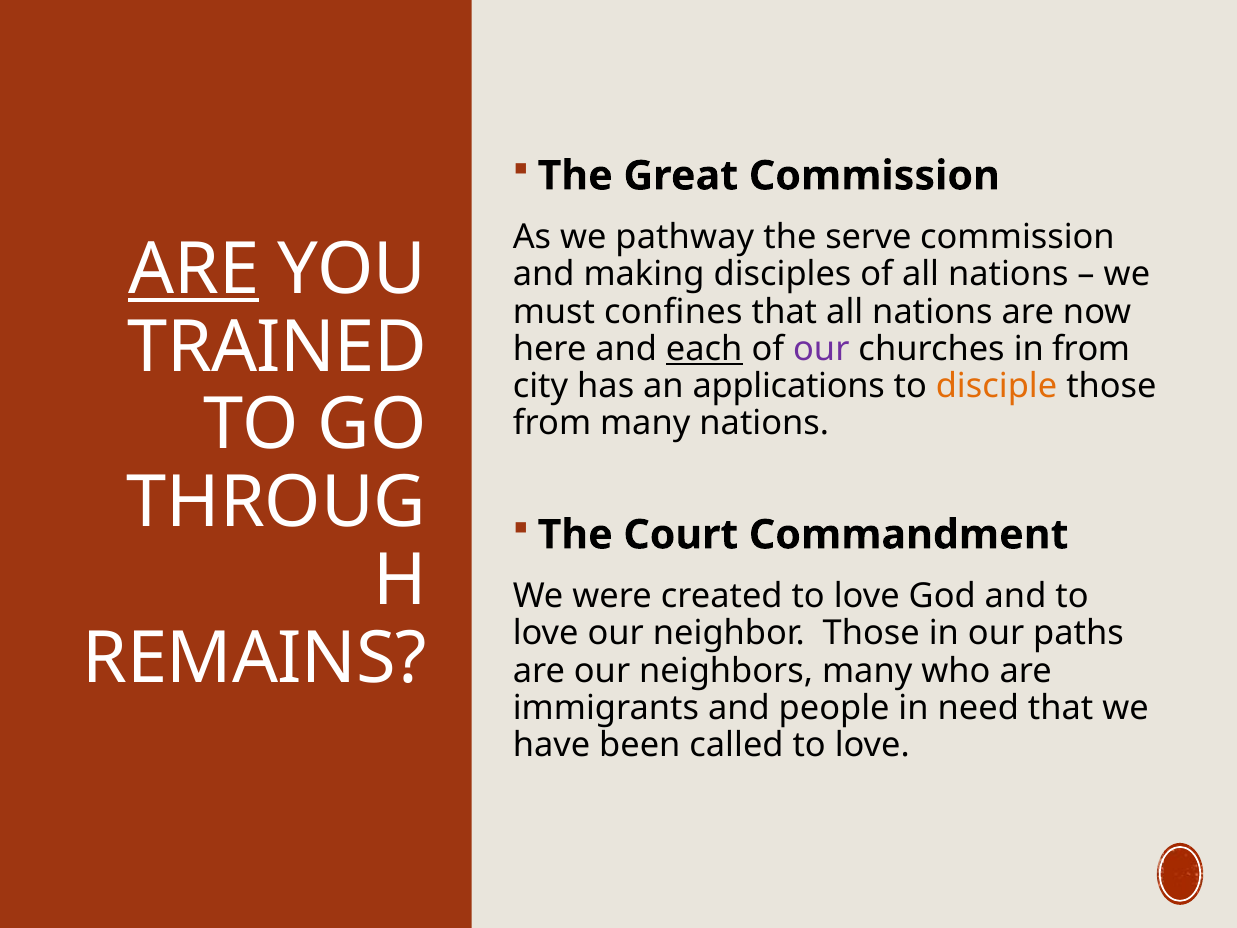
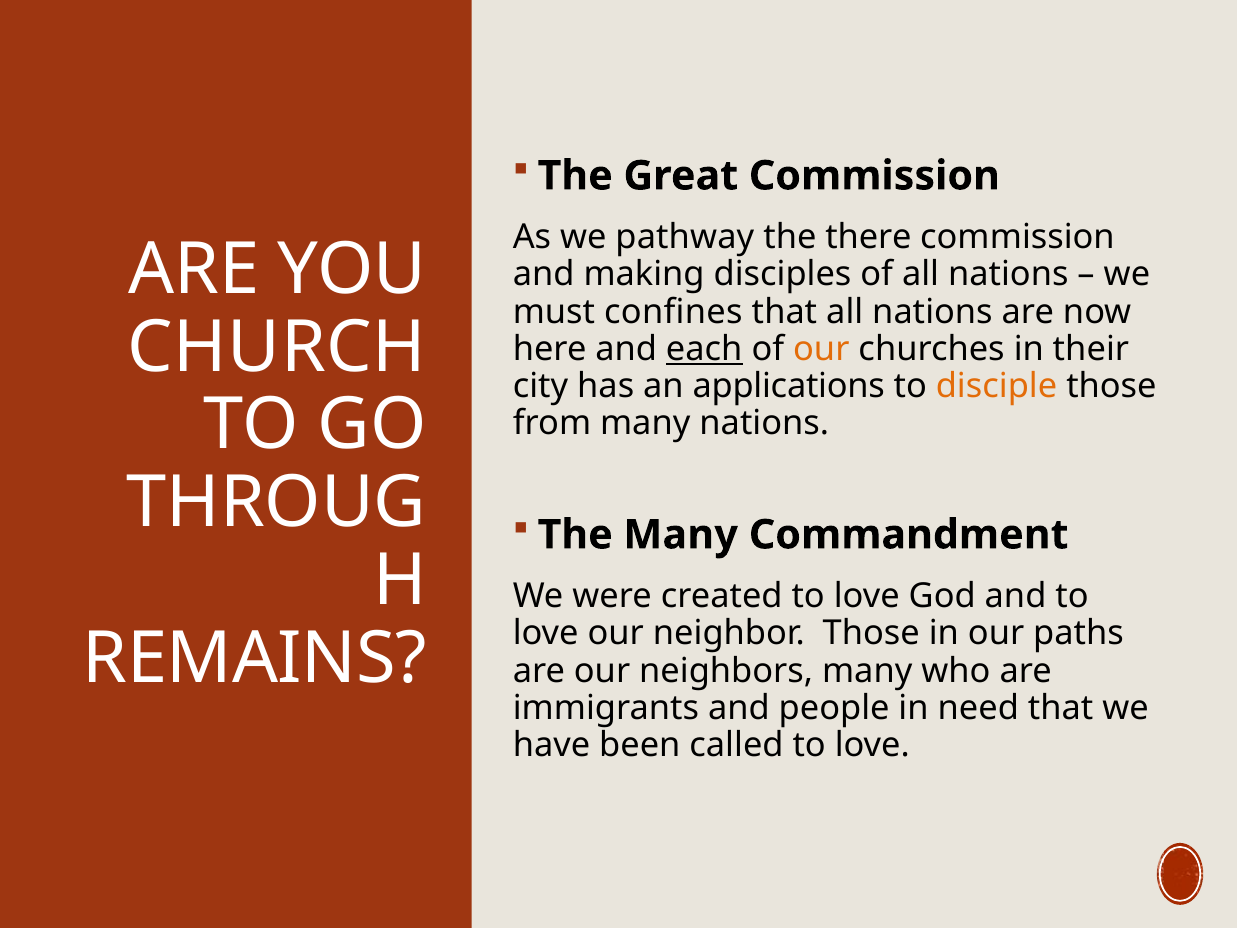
serve: serve -> there
ARE at (194, 269) underline: present -> none
TRAINED: TRAINED -> CHURCH
our at (821, 349) colour: purple -> orange
in from: from -> their
The Court: Court -> Many
